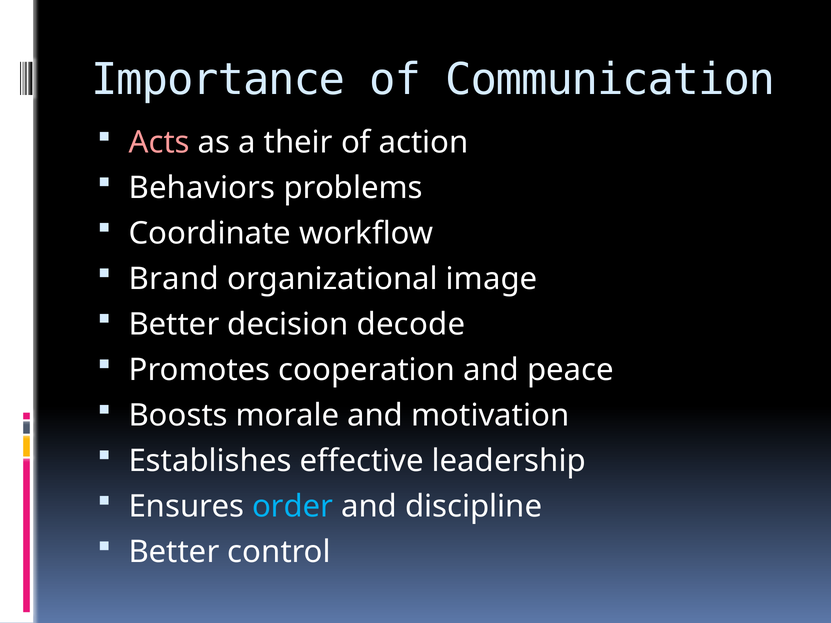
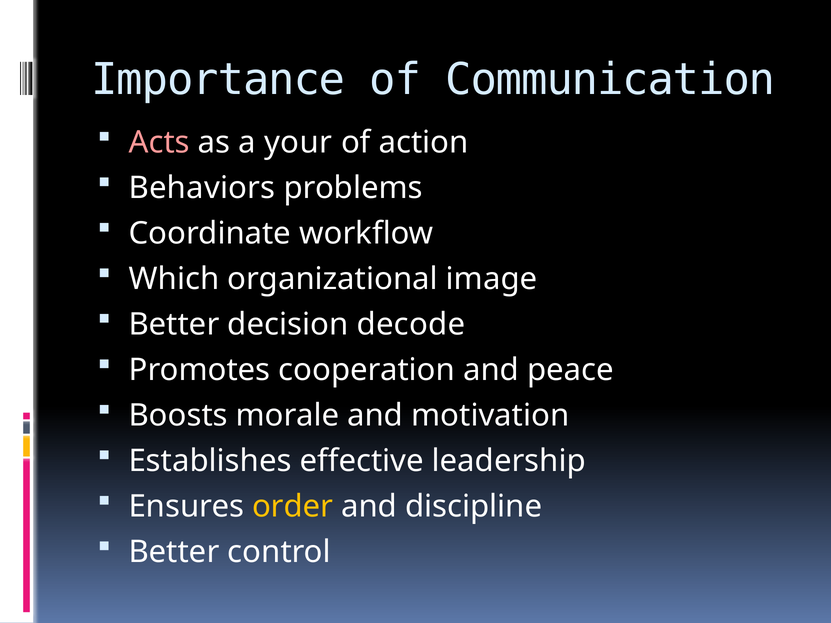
their: their -> your
Brand: Brand -> Which
order colour: light blue -> yellow
